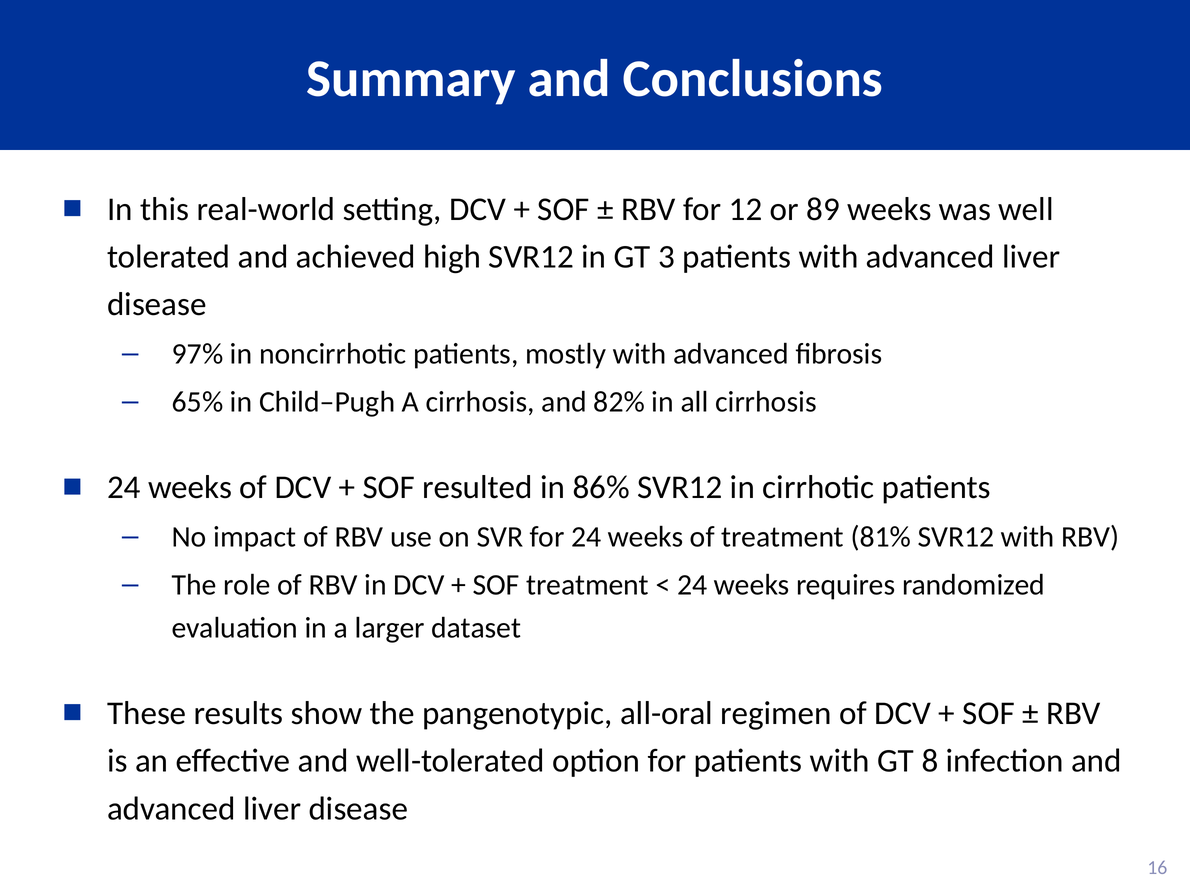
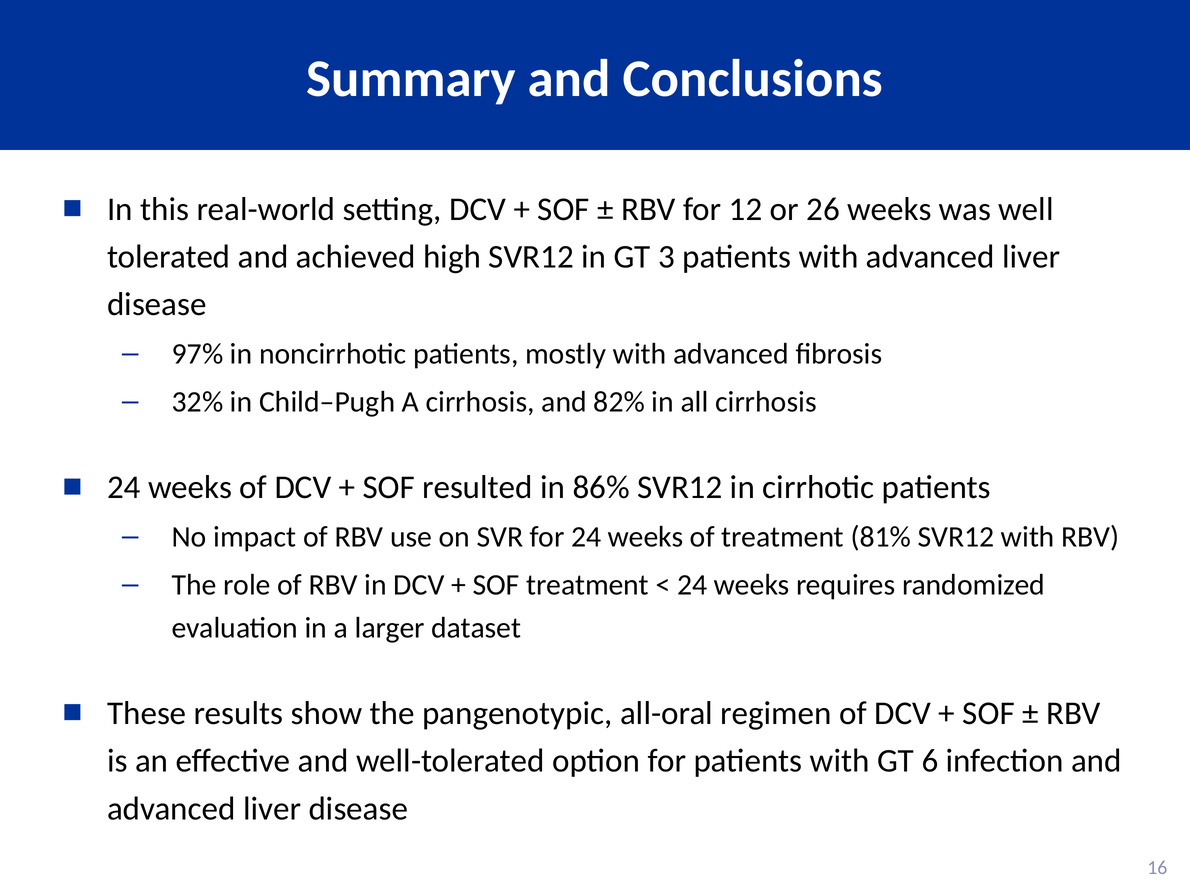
89: 89 -> 26
65%: 65% -> 32%
8: 8 -> 6
